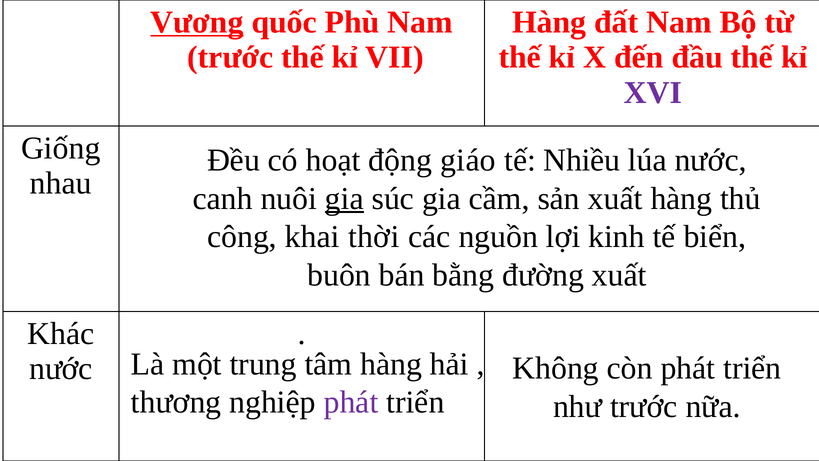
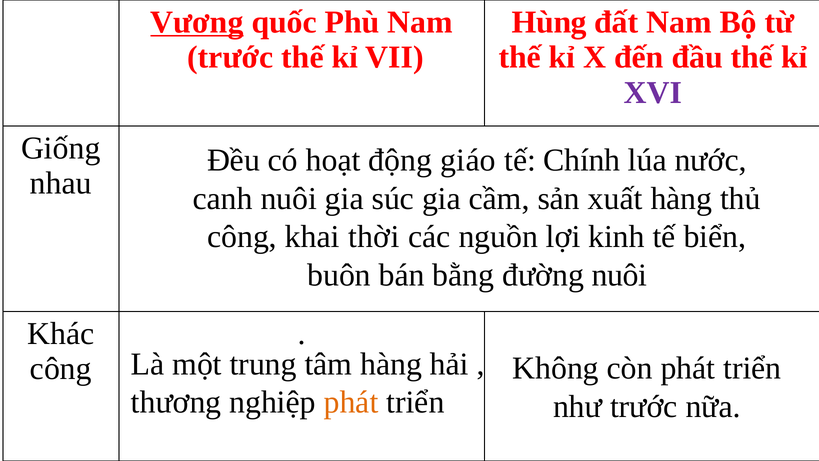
Hàng at (549, 22): Hàng -> Hùng
Nhiều: Nhiều -> Chính
gia at (344, 198) underline: present -> none
đường xuất: xuất -> nuôi
nước at (61, 369): nước -> công
phát at (351, 402) colour: purple -> orange
